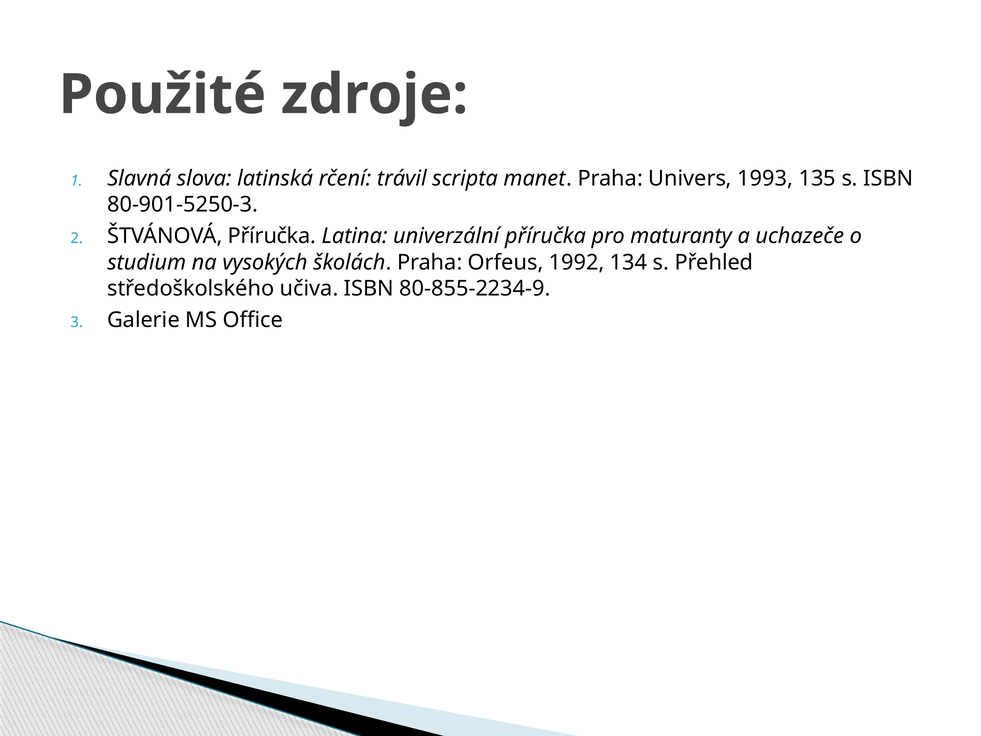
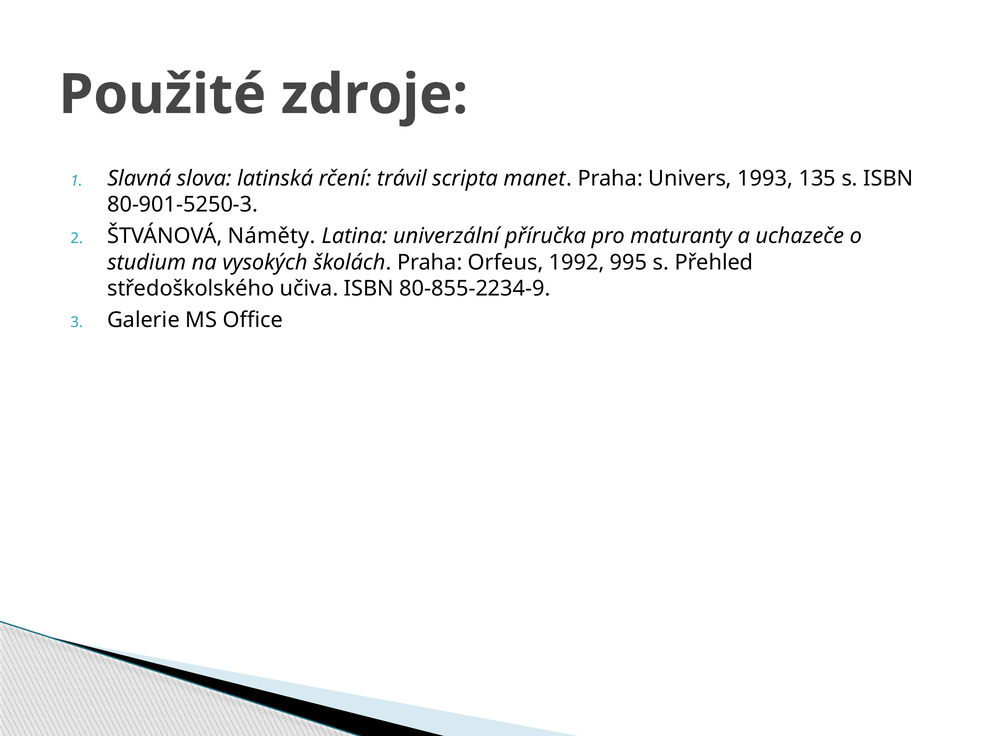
ŠTVÁNOVÁ Příručka: Příručka -> Náměty
134: 134 -> 995
